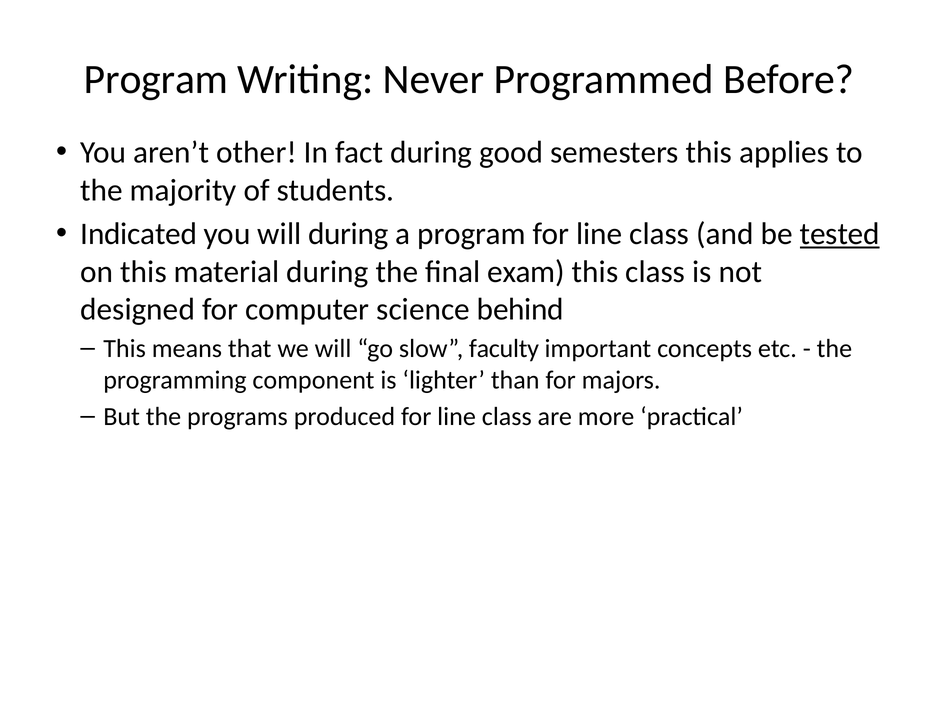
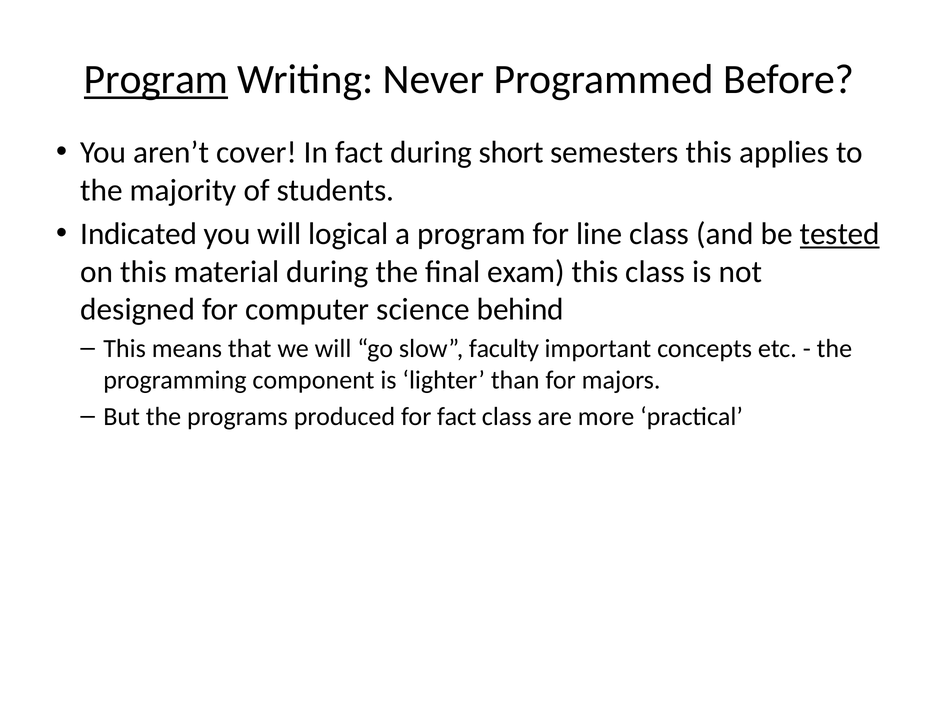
Program at (156, 80) underline: none -> present
other: other -> cover
good: good -> short
will during: during -> logical
produced for line: line -> fact
